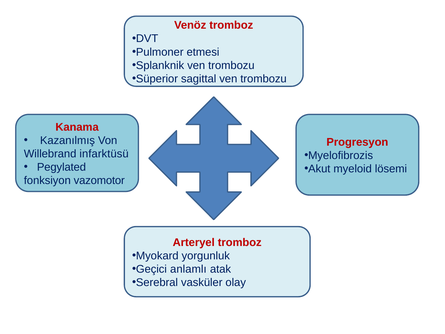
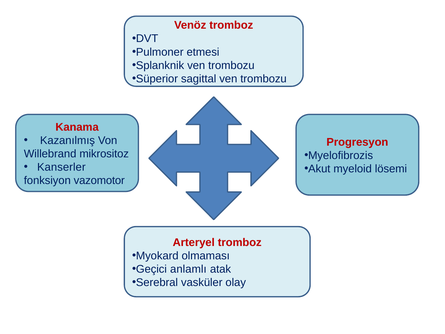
infarktüsü: infarktüsü -> mikrositoz
Pegylated: Pegylated -> Kanserler
yorgunluk: yorgunluk -> olmaması
